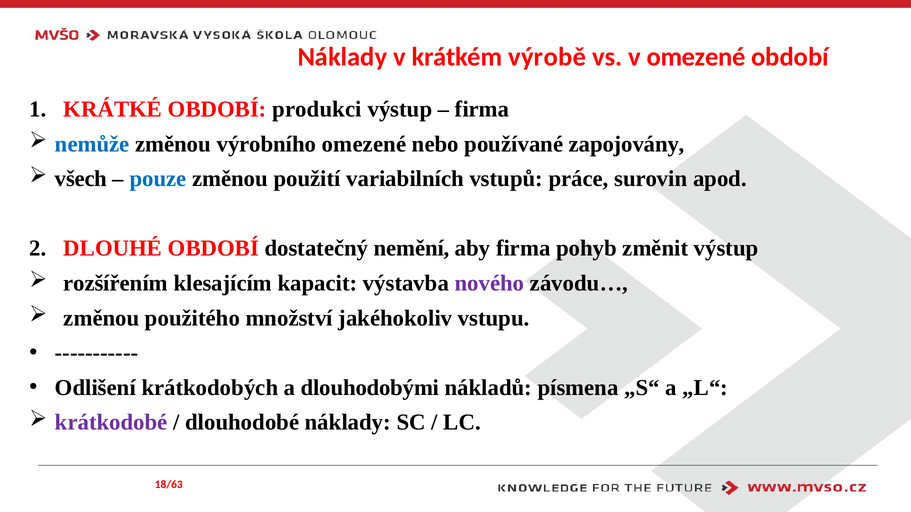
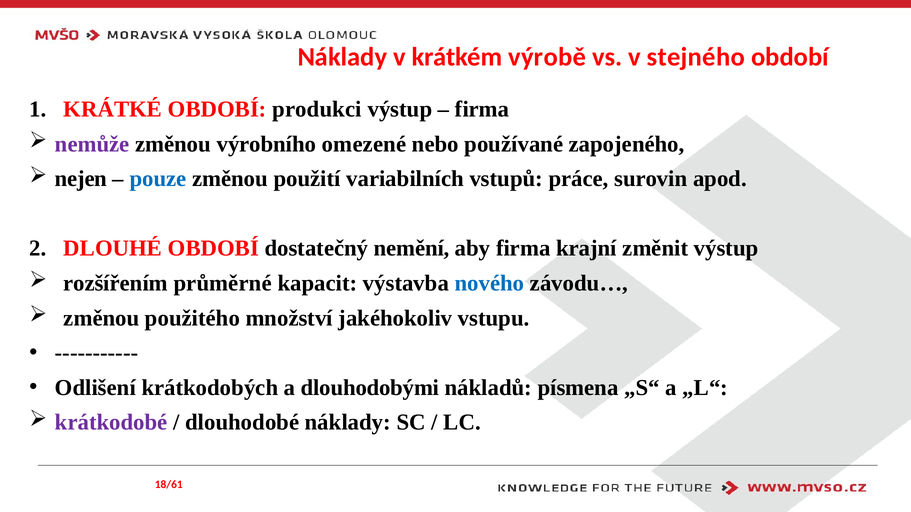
v omezené: omezené -> stejného
nemůže colour: blue -> purple
zapojovány: zapojovány -> zapojeného
všech: všech -> nejen
pohyb: pohyb -> krajní
klesajícím: klesajícím -> průměrné
nového colour: purple -> blue
18/63: 18/63 -> 18/61
